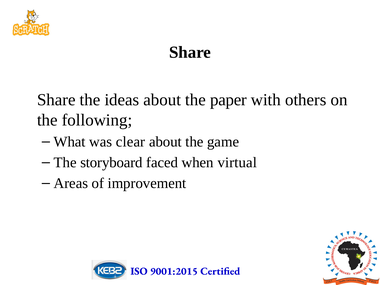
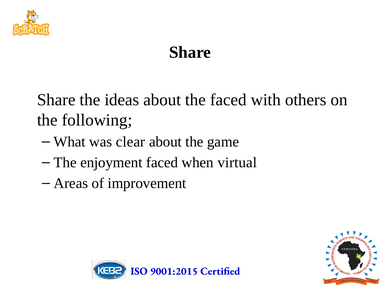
the paper: paper -> faced
storyboard: storyboard -> enjoyment
